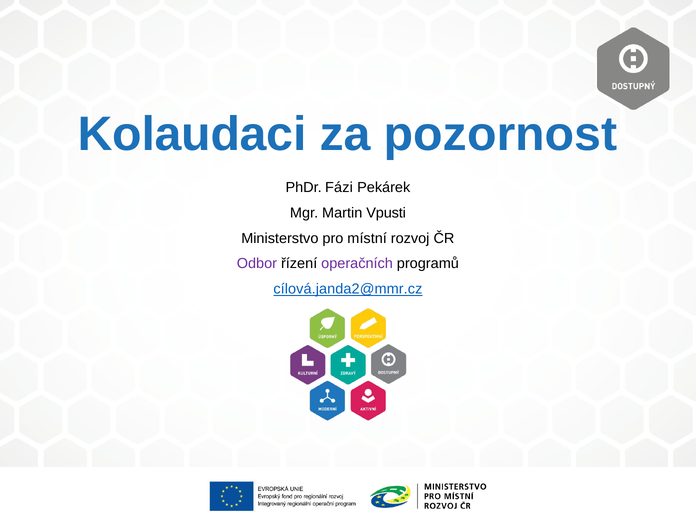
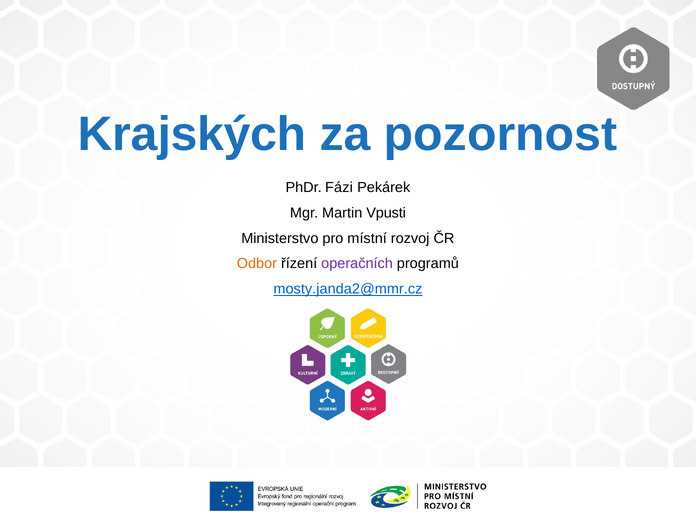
Kolaudaci: Kolaudaci -> Krajských
Odbor colour: purple -> orange
cílová.janda2@mmr.cz: cílová.janda2@mmr.cz -> mosty.janda2@mmr.cz
